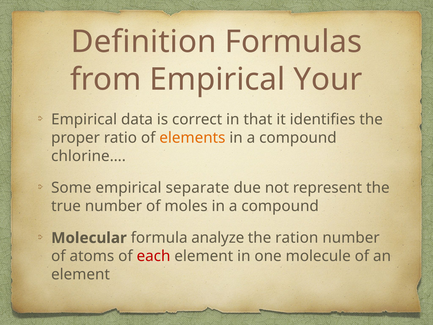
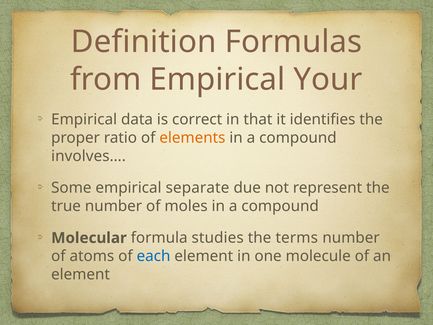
chlorine…: chlorine… -> involves…
analyze: analyze -> studies
ration: ration -> terms
each colour: red -> blue
